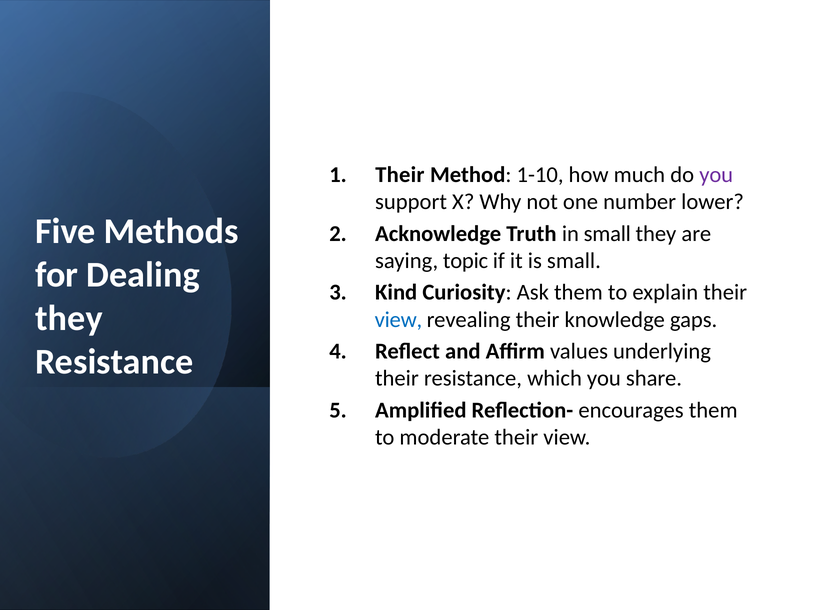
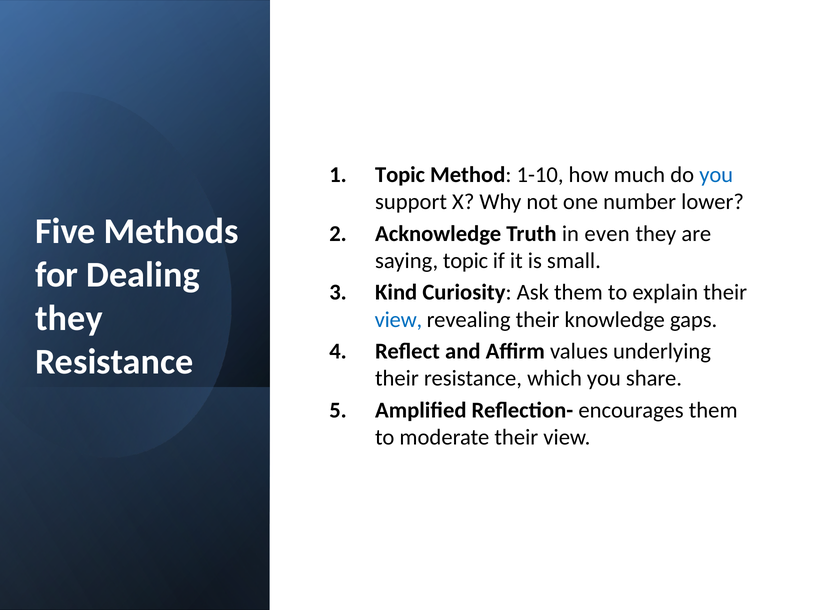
Their at (400, 175): Their -> Topic
you at (716, 175) colour: purple -> blue
in small: small -> even
